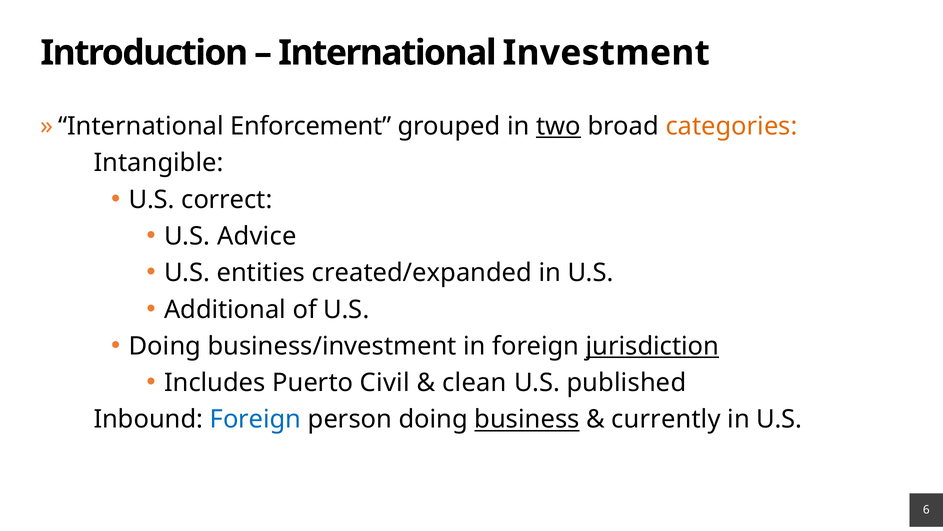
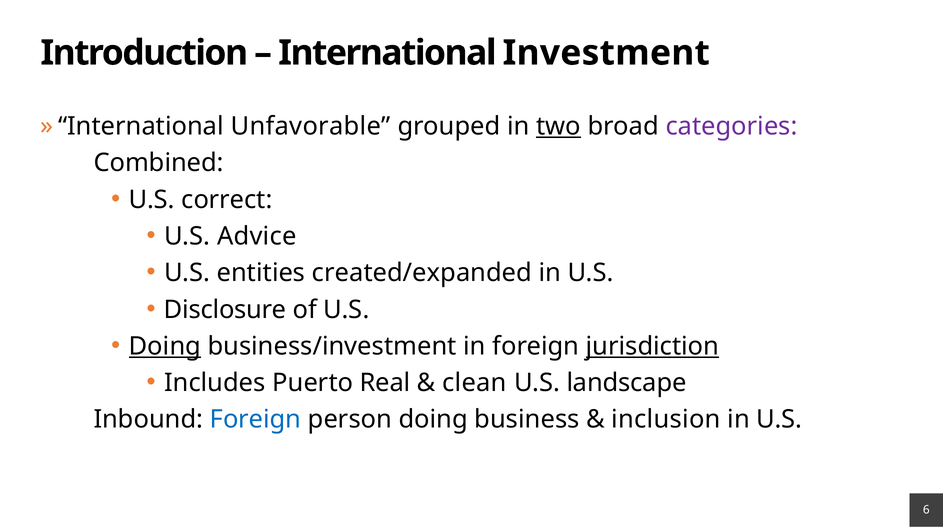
Enforcement: Enforcement -> Unfavorable
categories colour: orange -> purple
Intangible: Intangible -> Combined
Additional: Additional -> Disclosure
Doing at (165, 346) underline: none -> present
Civil: Civil -> Real
published: published -> landscape
business underline: present -> none
currently: currently -> inclusion
